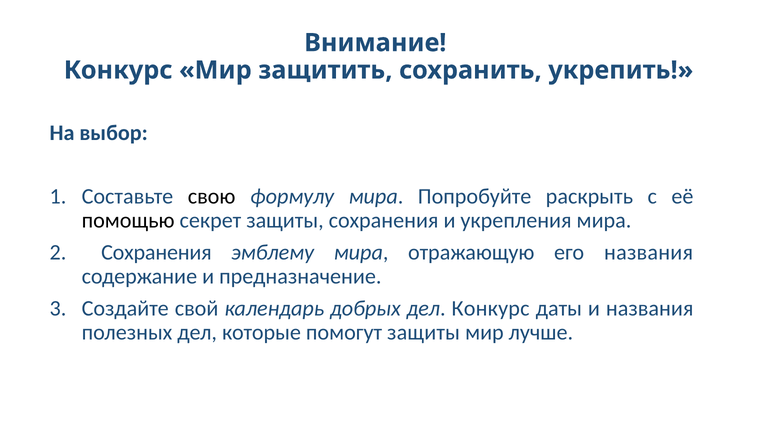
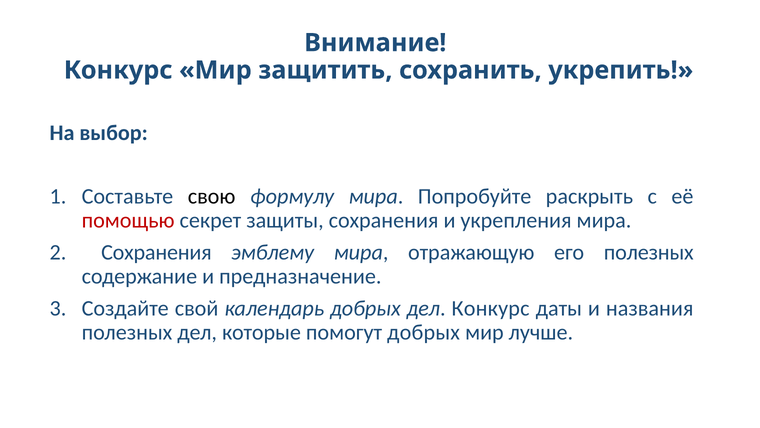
помощью colour: black -> red
его названия: названия -> полезных
помогут защиты: защиты -> добрых
